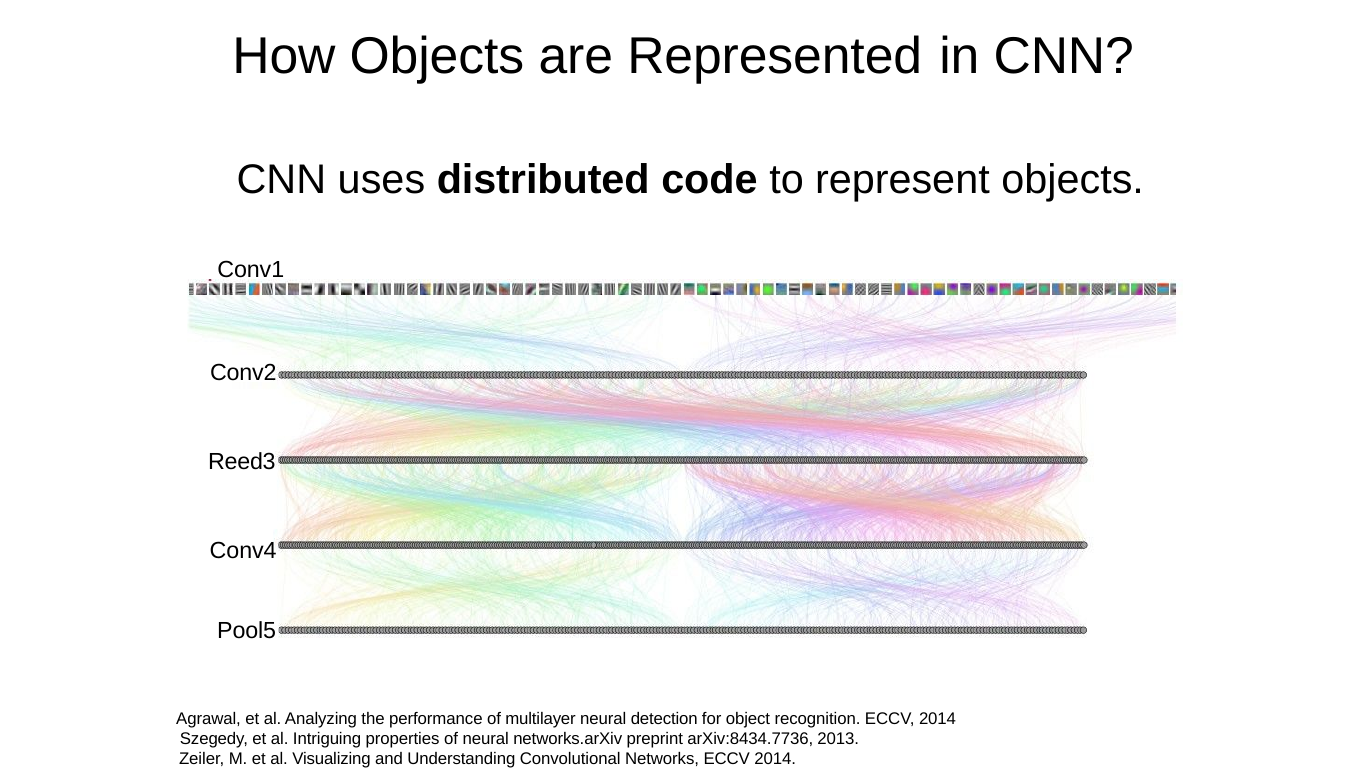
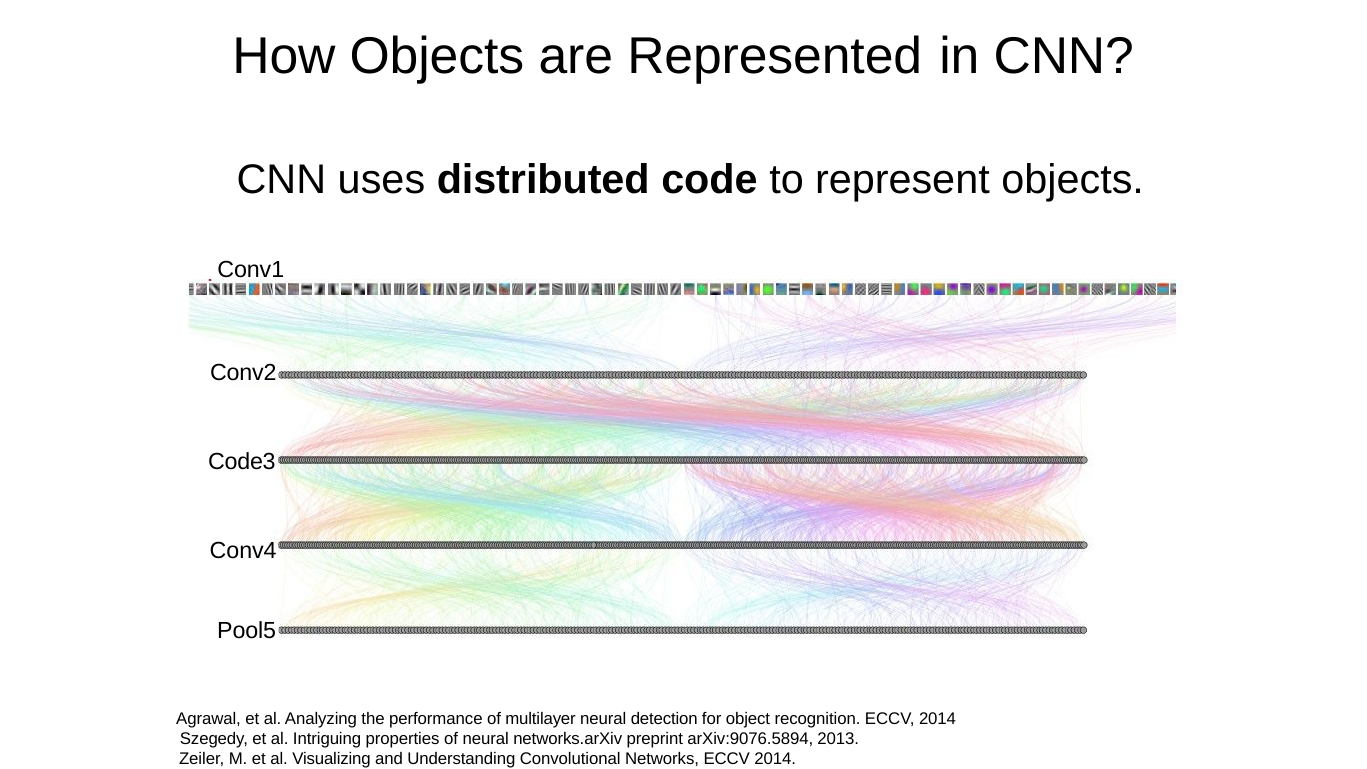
Reed3: Reed3 -> Code3
arXiv:8434.7736: arXiv:8434.7736 -> arXiv:9076.5894
